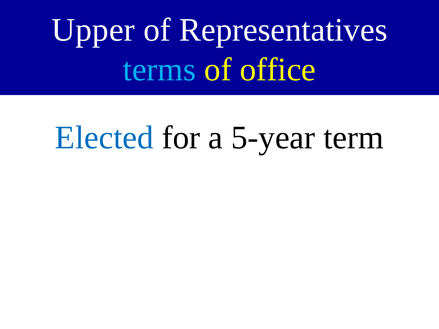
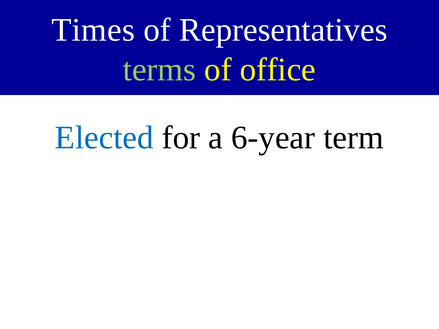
Upper: Upper -> Times
terms colour: light blue -> light green
5-year: 5-year -> 6-year
